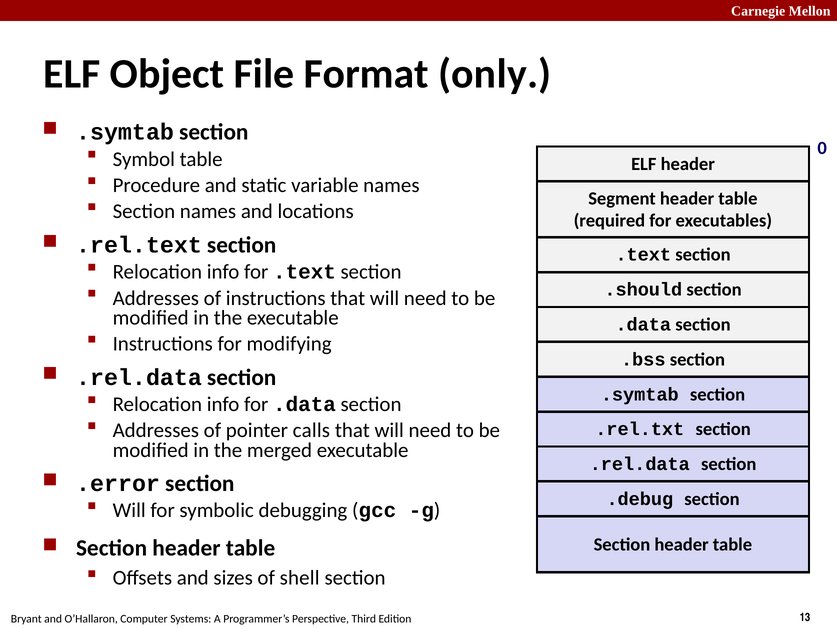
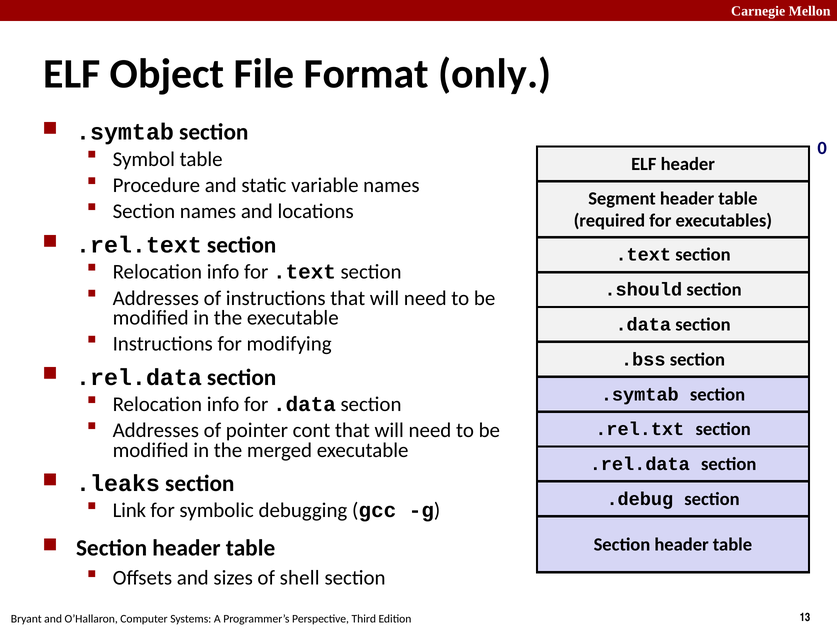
calls: calls -> cont
.error: .error -> .leaks
Will at (129, 510): Will -> Link
